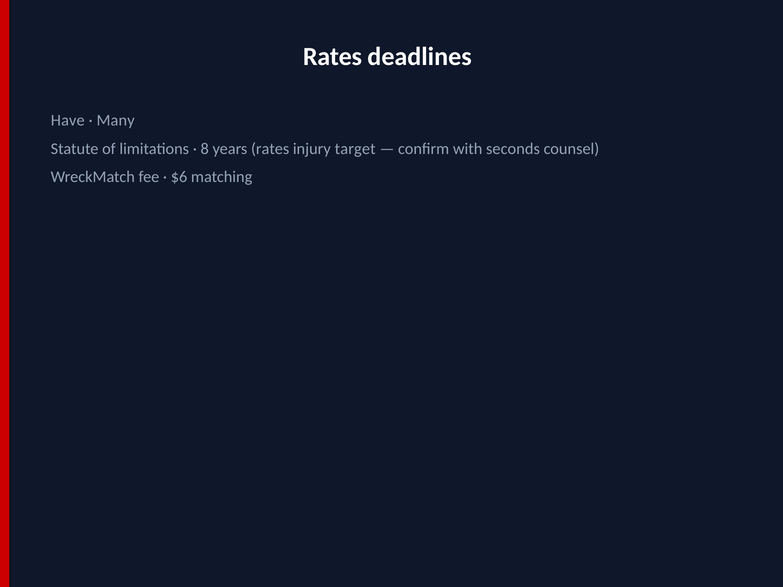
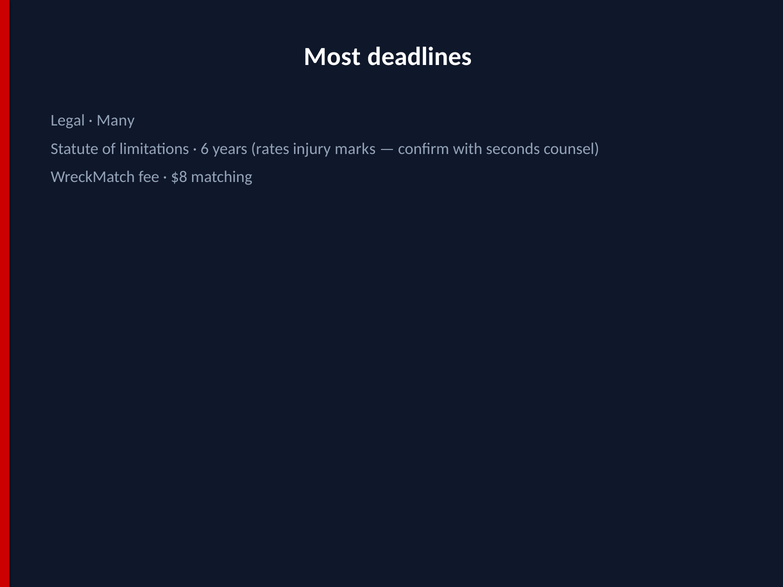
Rates at (332, 57): Rates -> Most
Have: Have -> Legal
8: 8 -> 6
target: target -> marks
$6: $6 -> $8
